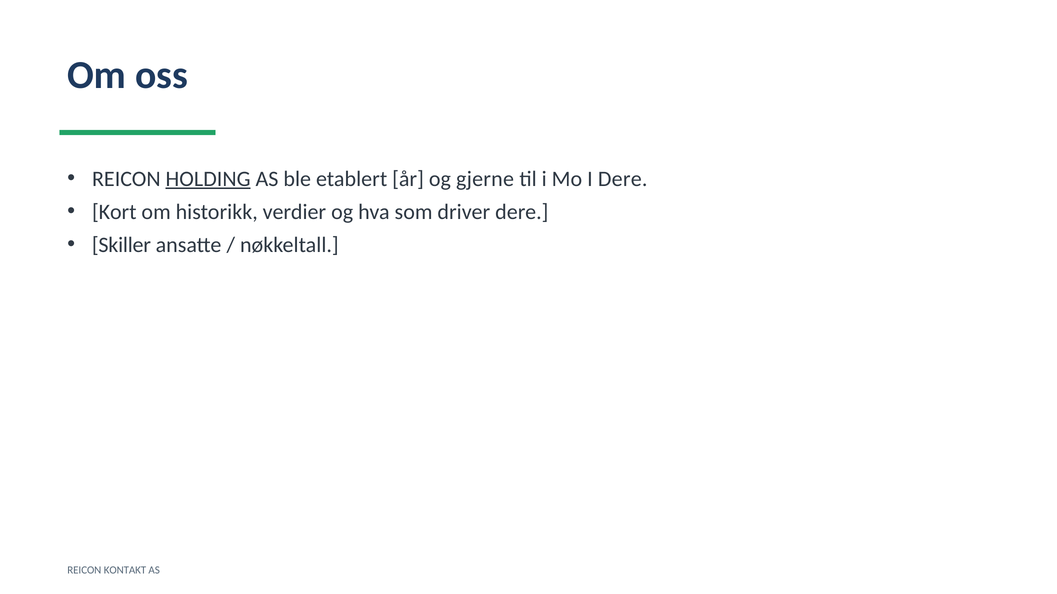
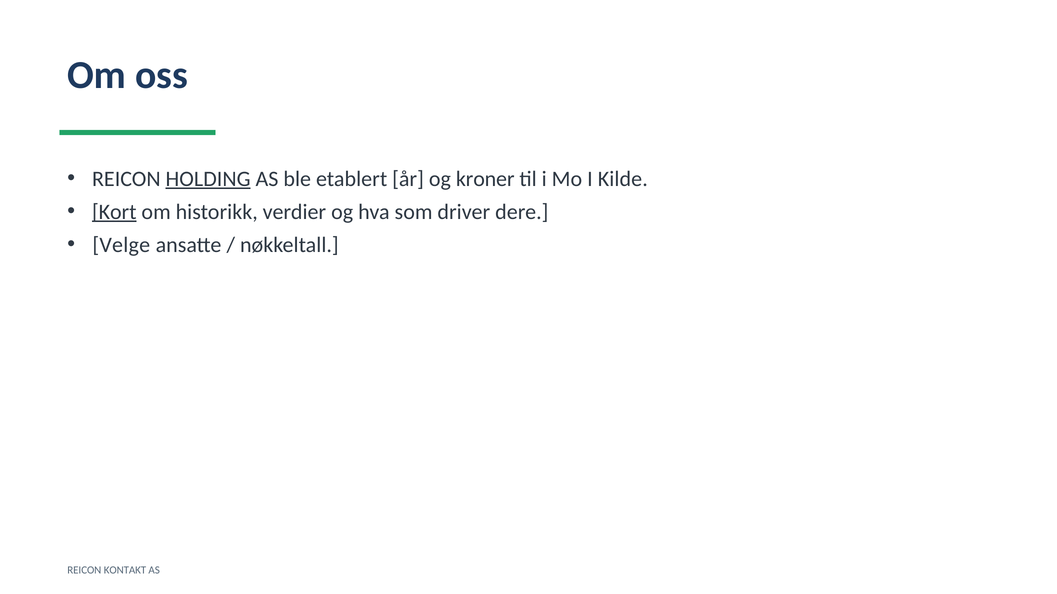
gjerne: gjerne -> kroner
I Dere: Dere -> Kilde
Kort underline: none -> present
Skiller: Skiller -> Velge
